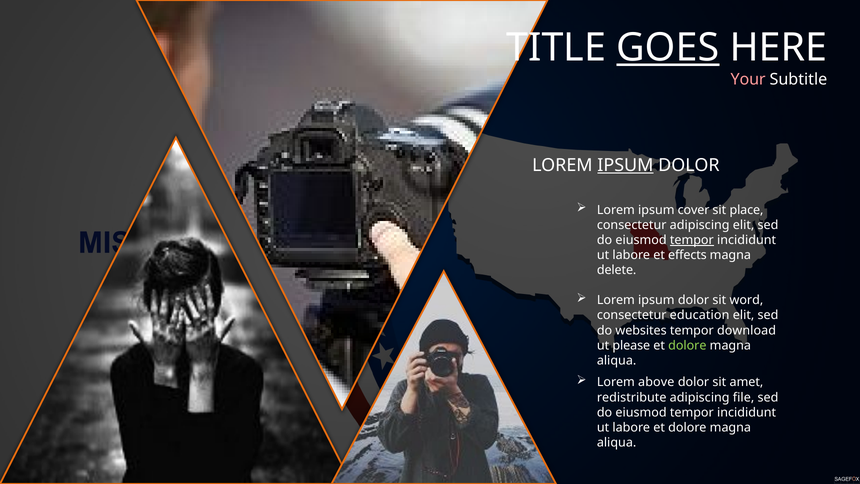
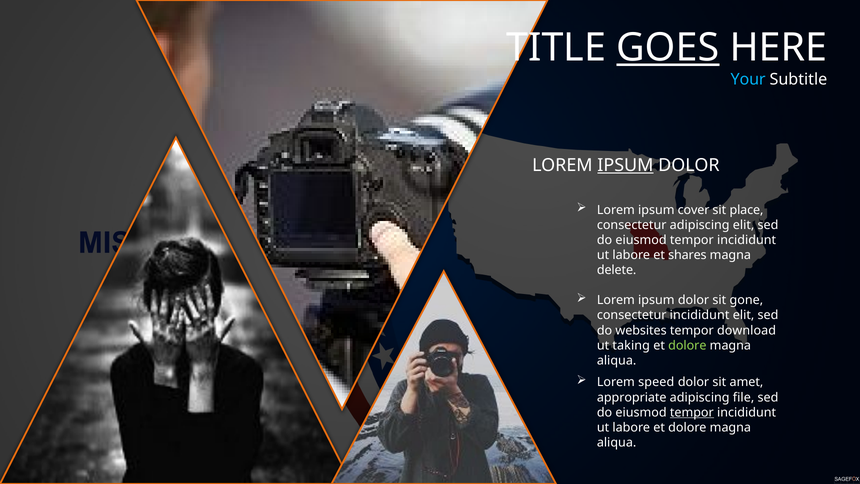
Your colour: pink -> light blue
tempor at (692, 240) underline: present -> none
effects: effects -> shares
word: word -> gone
consectetur education: education -> incididunt
please: please -> taking
above: above -> speed
redistribute: redistribute -> appropriate
tempor at (692, 412) underline: none -> present
